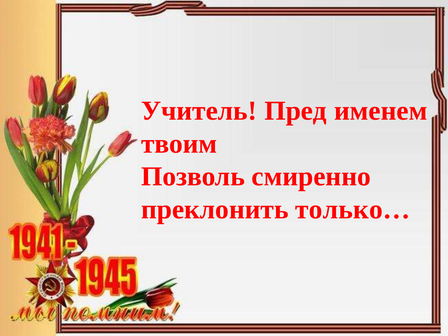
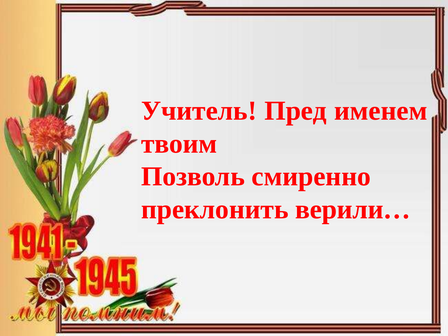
только…: только… -> верили…
